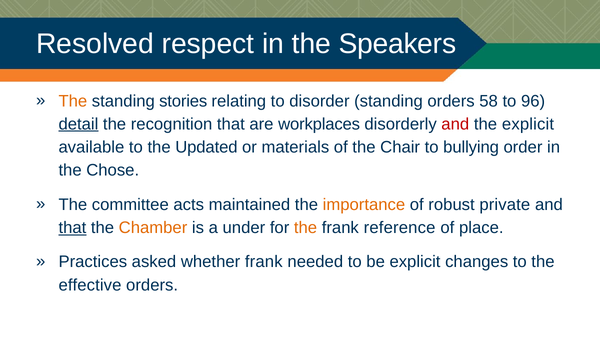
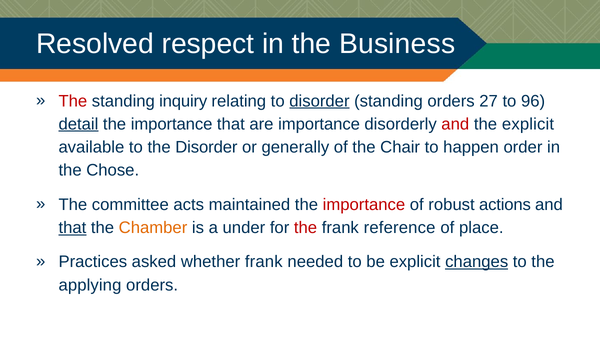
Speakers: Speakers -> Business
The at (73, 101) colour: orange -> red
stories: stories -> inquiry
disorder at (319, 101) underline: none -> present
58: 58 -> 27
recognition at (172, 124): recognition -> importance
are workplaces: workplaces -> importance
the Updated: Updated -> Disorder
materials: materials -> generally
bullying: bullying -> happen
importance at (364, 204) colour: orange -> red
private: private -> actions
the at (306, 227) colour: orange -> red
changes underline: none -> present
effective: effective -> applying
